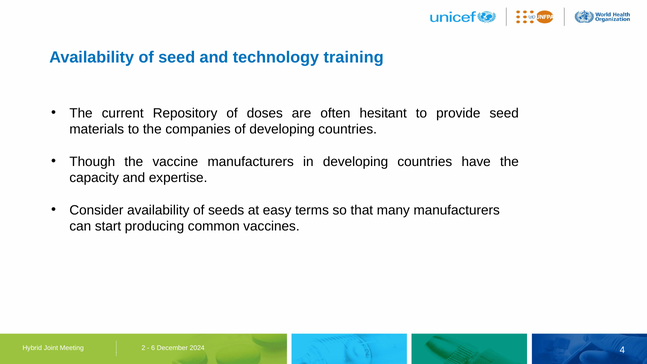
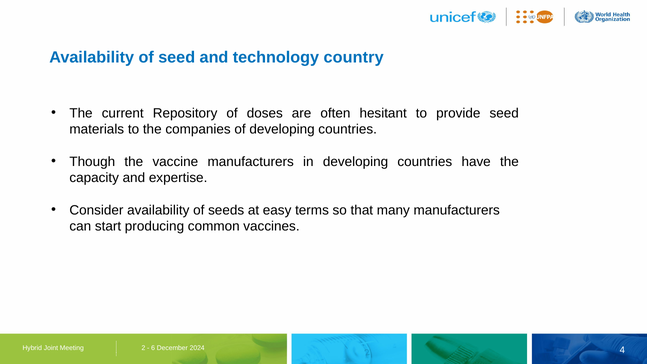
training: training -> country
